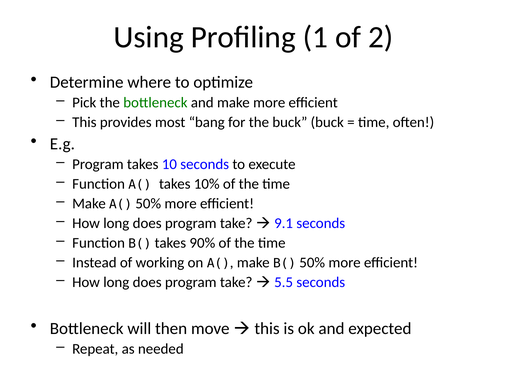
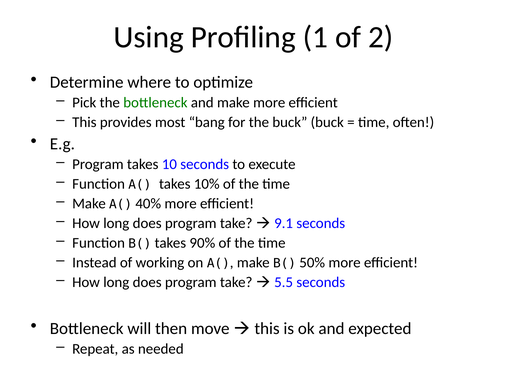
A( 50%: 50% -> 40%
